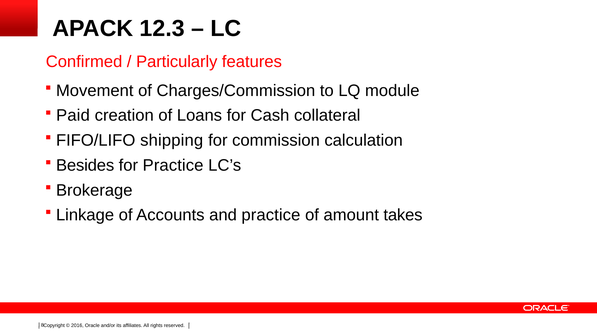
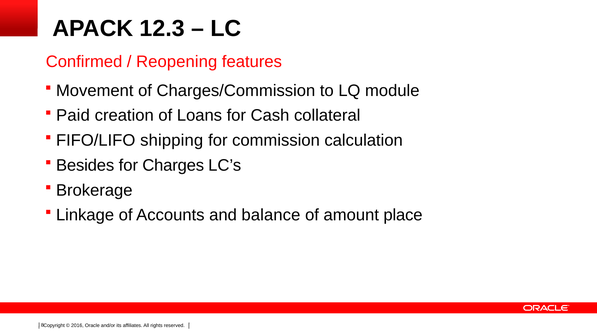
Particularly: Particularly -> Reopening
for Practice: Practice -> Charges
and practice: practice -> balance
takes: takes -> place
